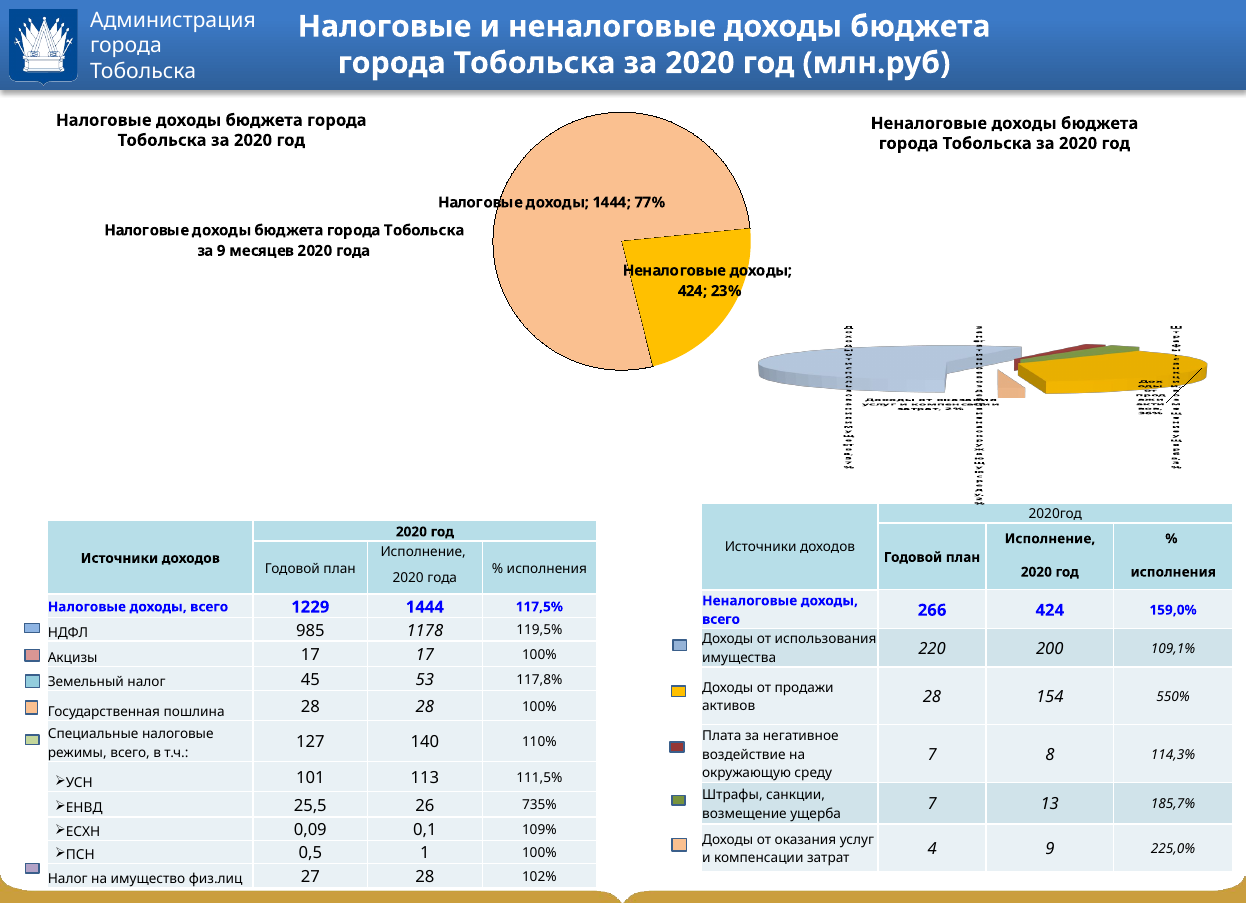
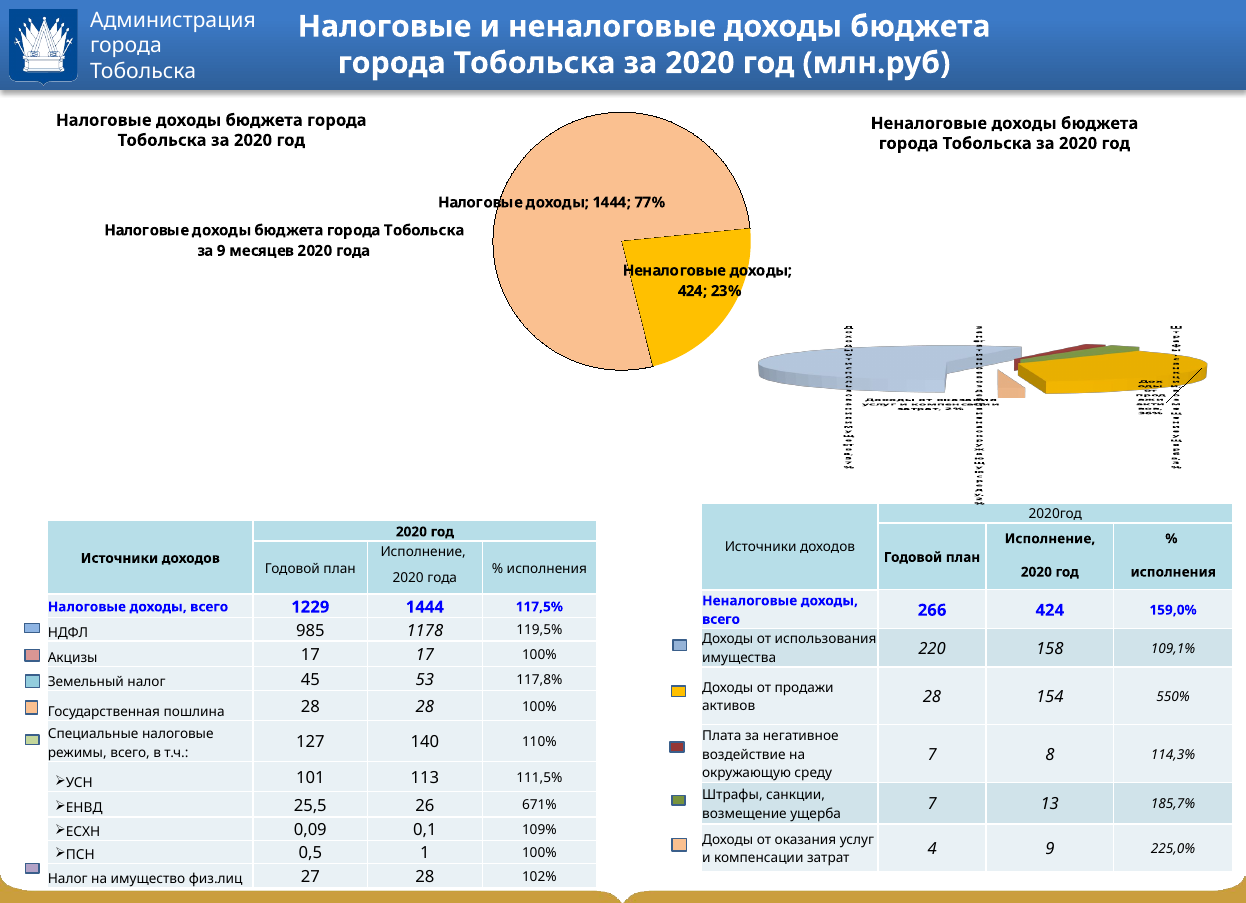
200: 200 -> 158
735%: 735% -> 671%
